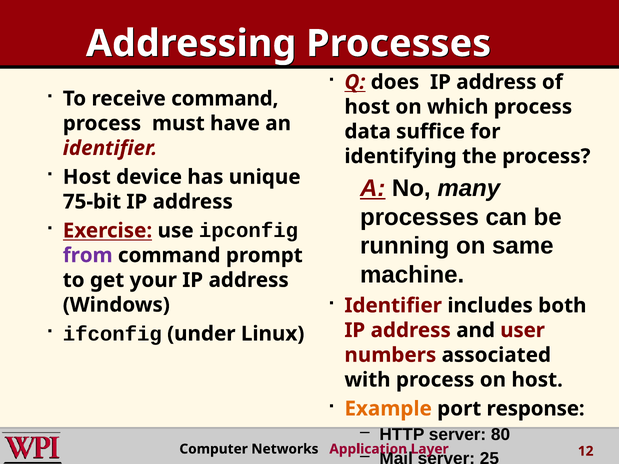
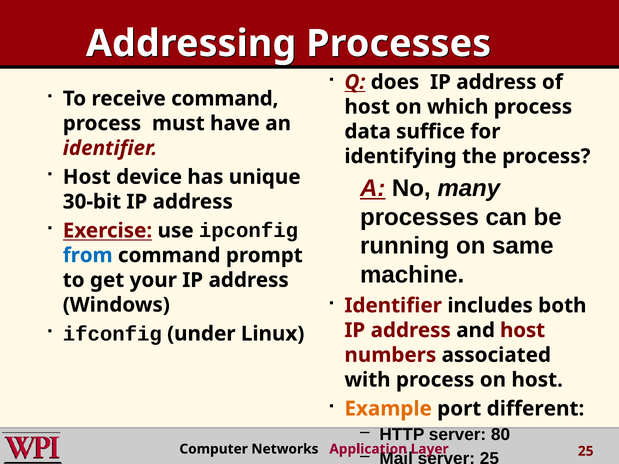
75-bit: 75-bit -> 30-bit
from colour: purple -> blue
and user: user -> host
response: response -> different
12 at (586, 451): 12 -> 25
